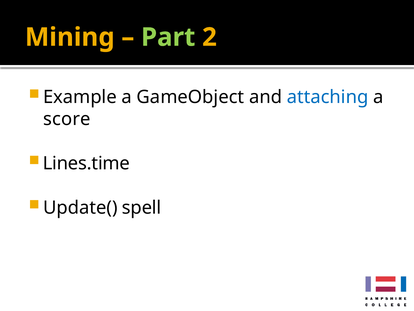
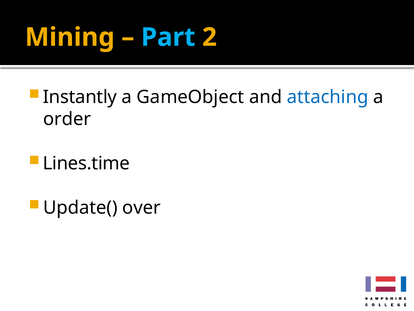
Part colour: light green -> light blue
Example: Example -> Instantly
score: score -> order
spell: spell -> over
